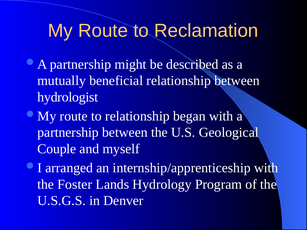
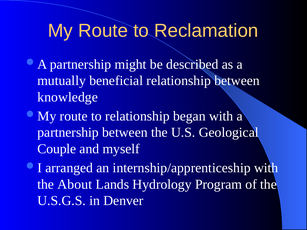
hydrologist: hydrologist -> knowledge
Foster: Foster -> About
